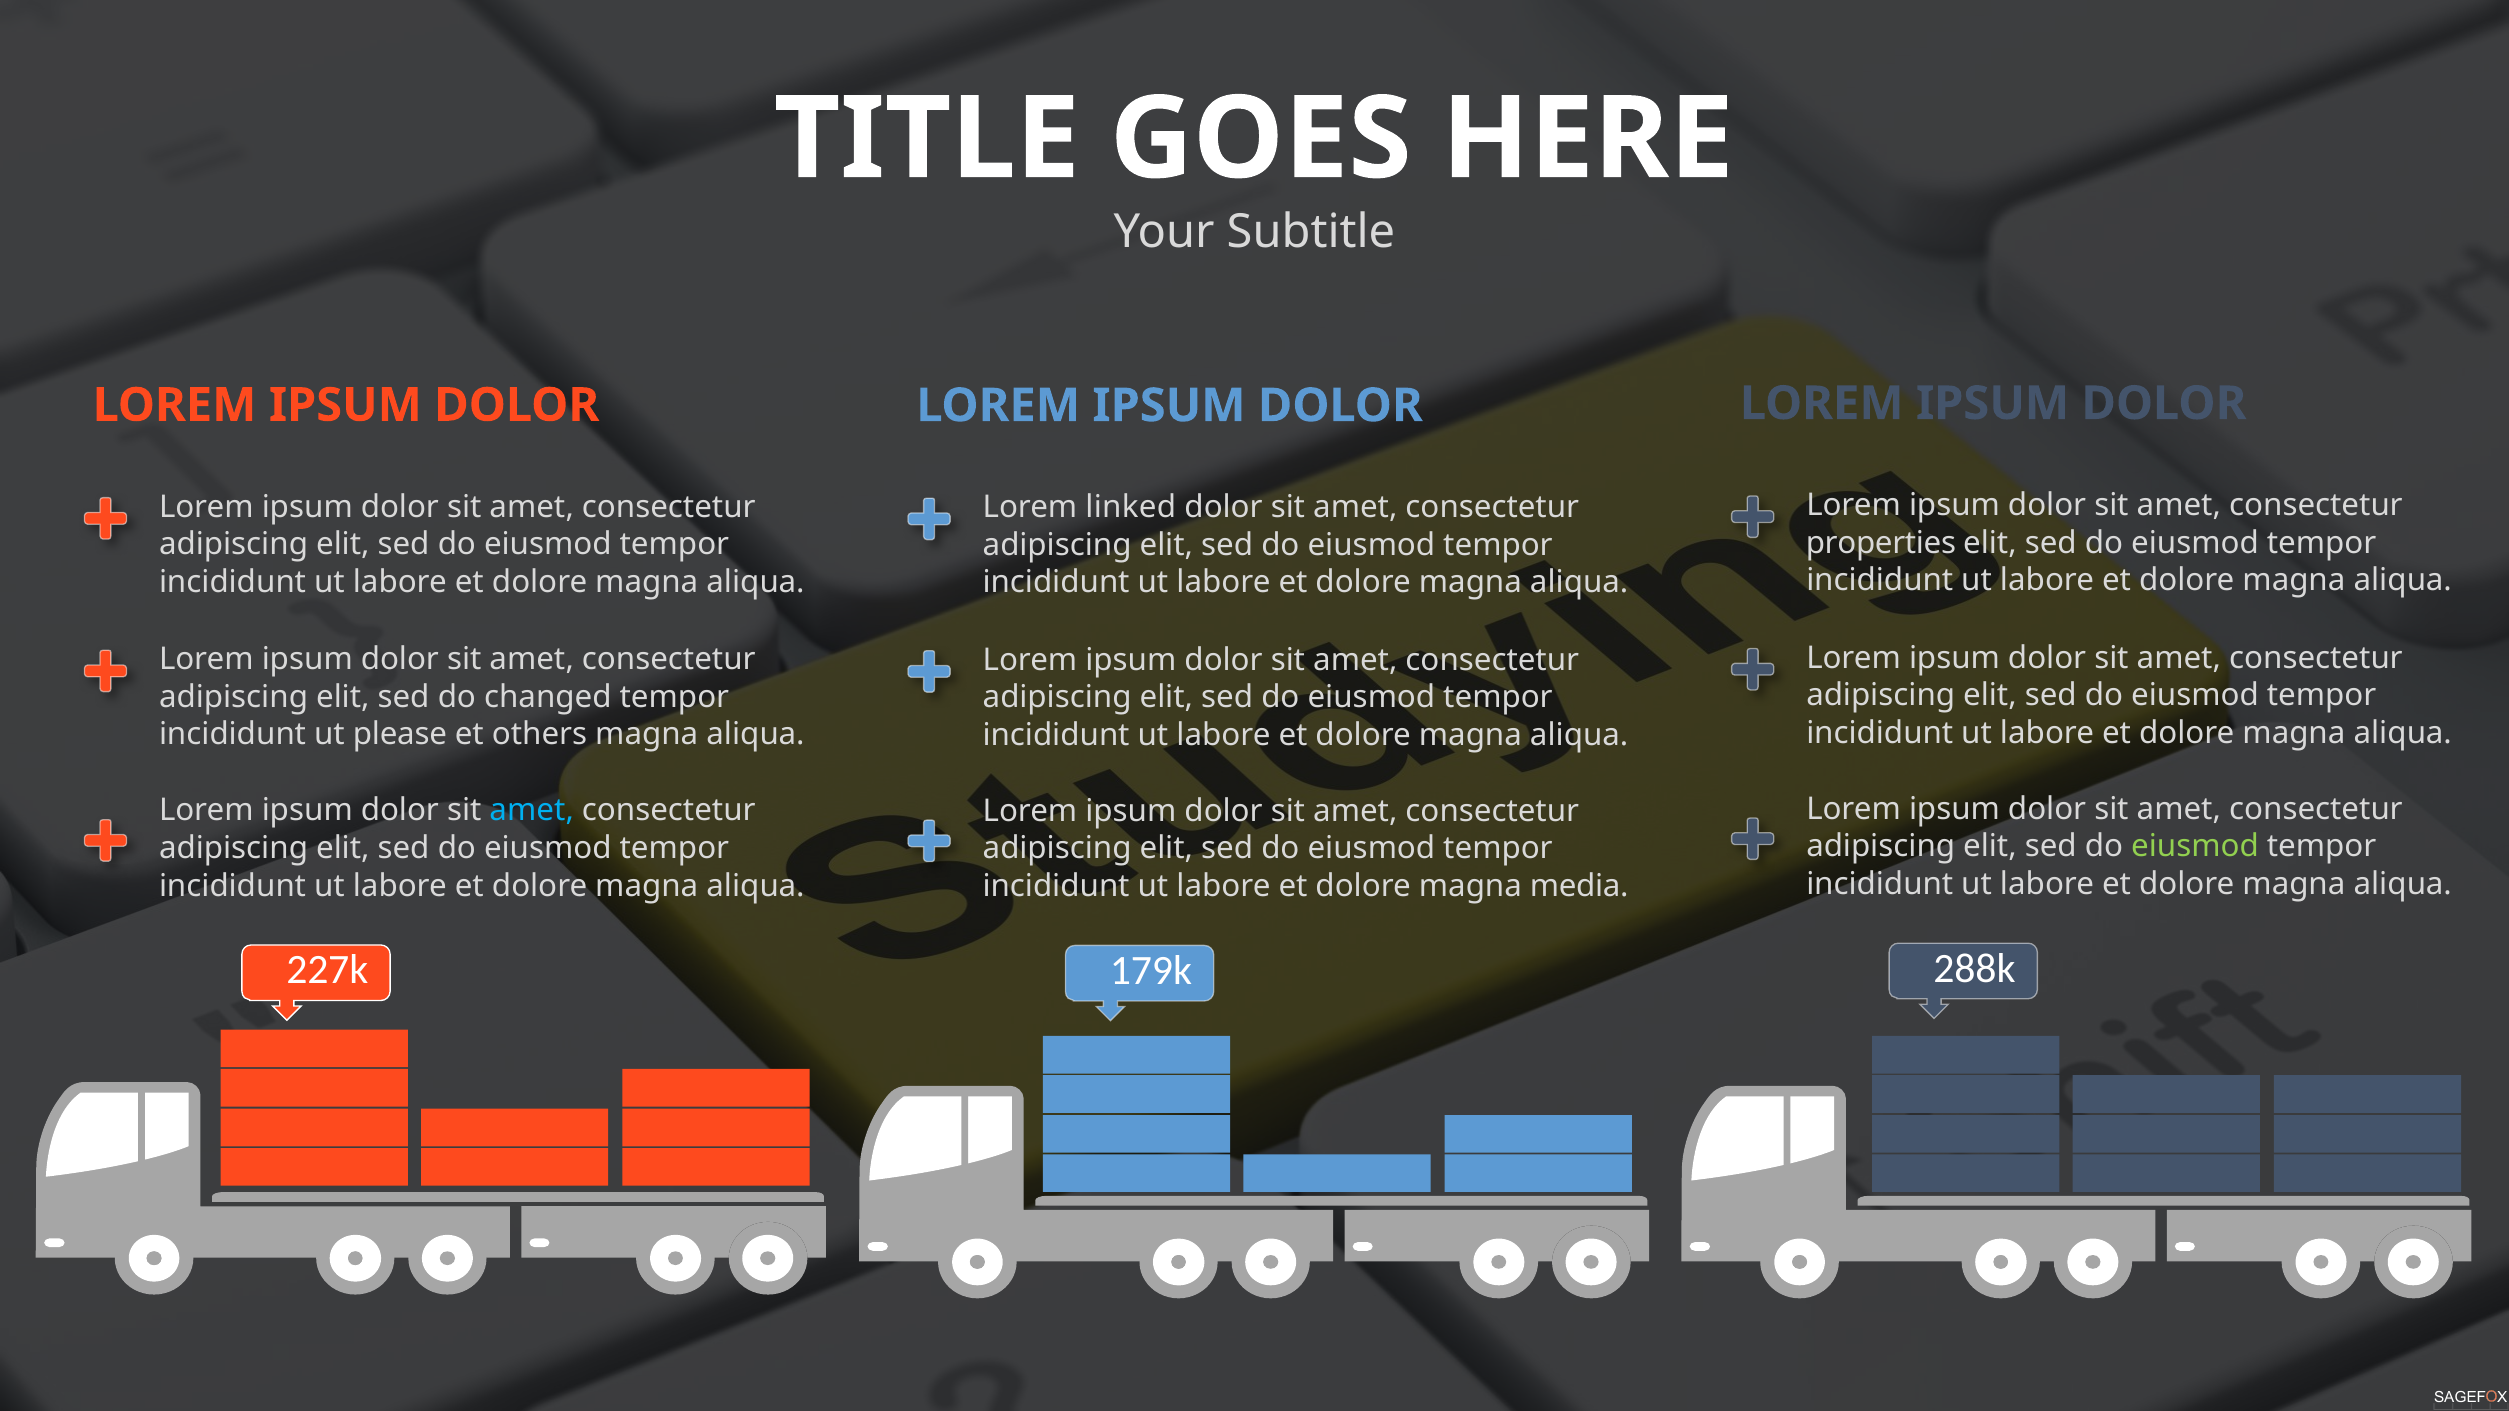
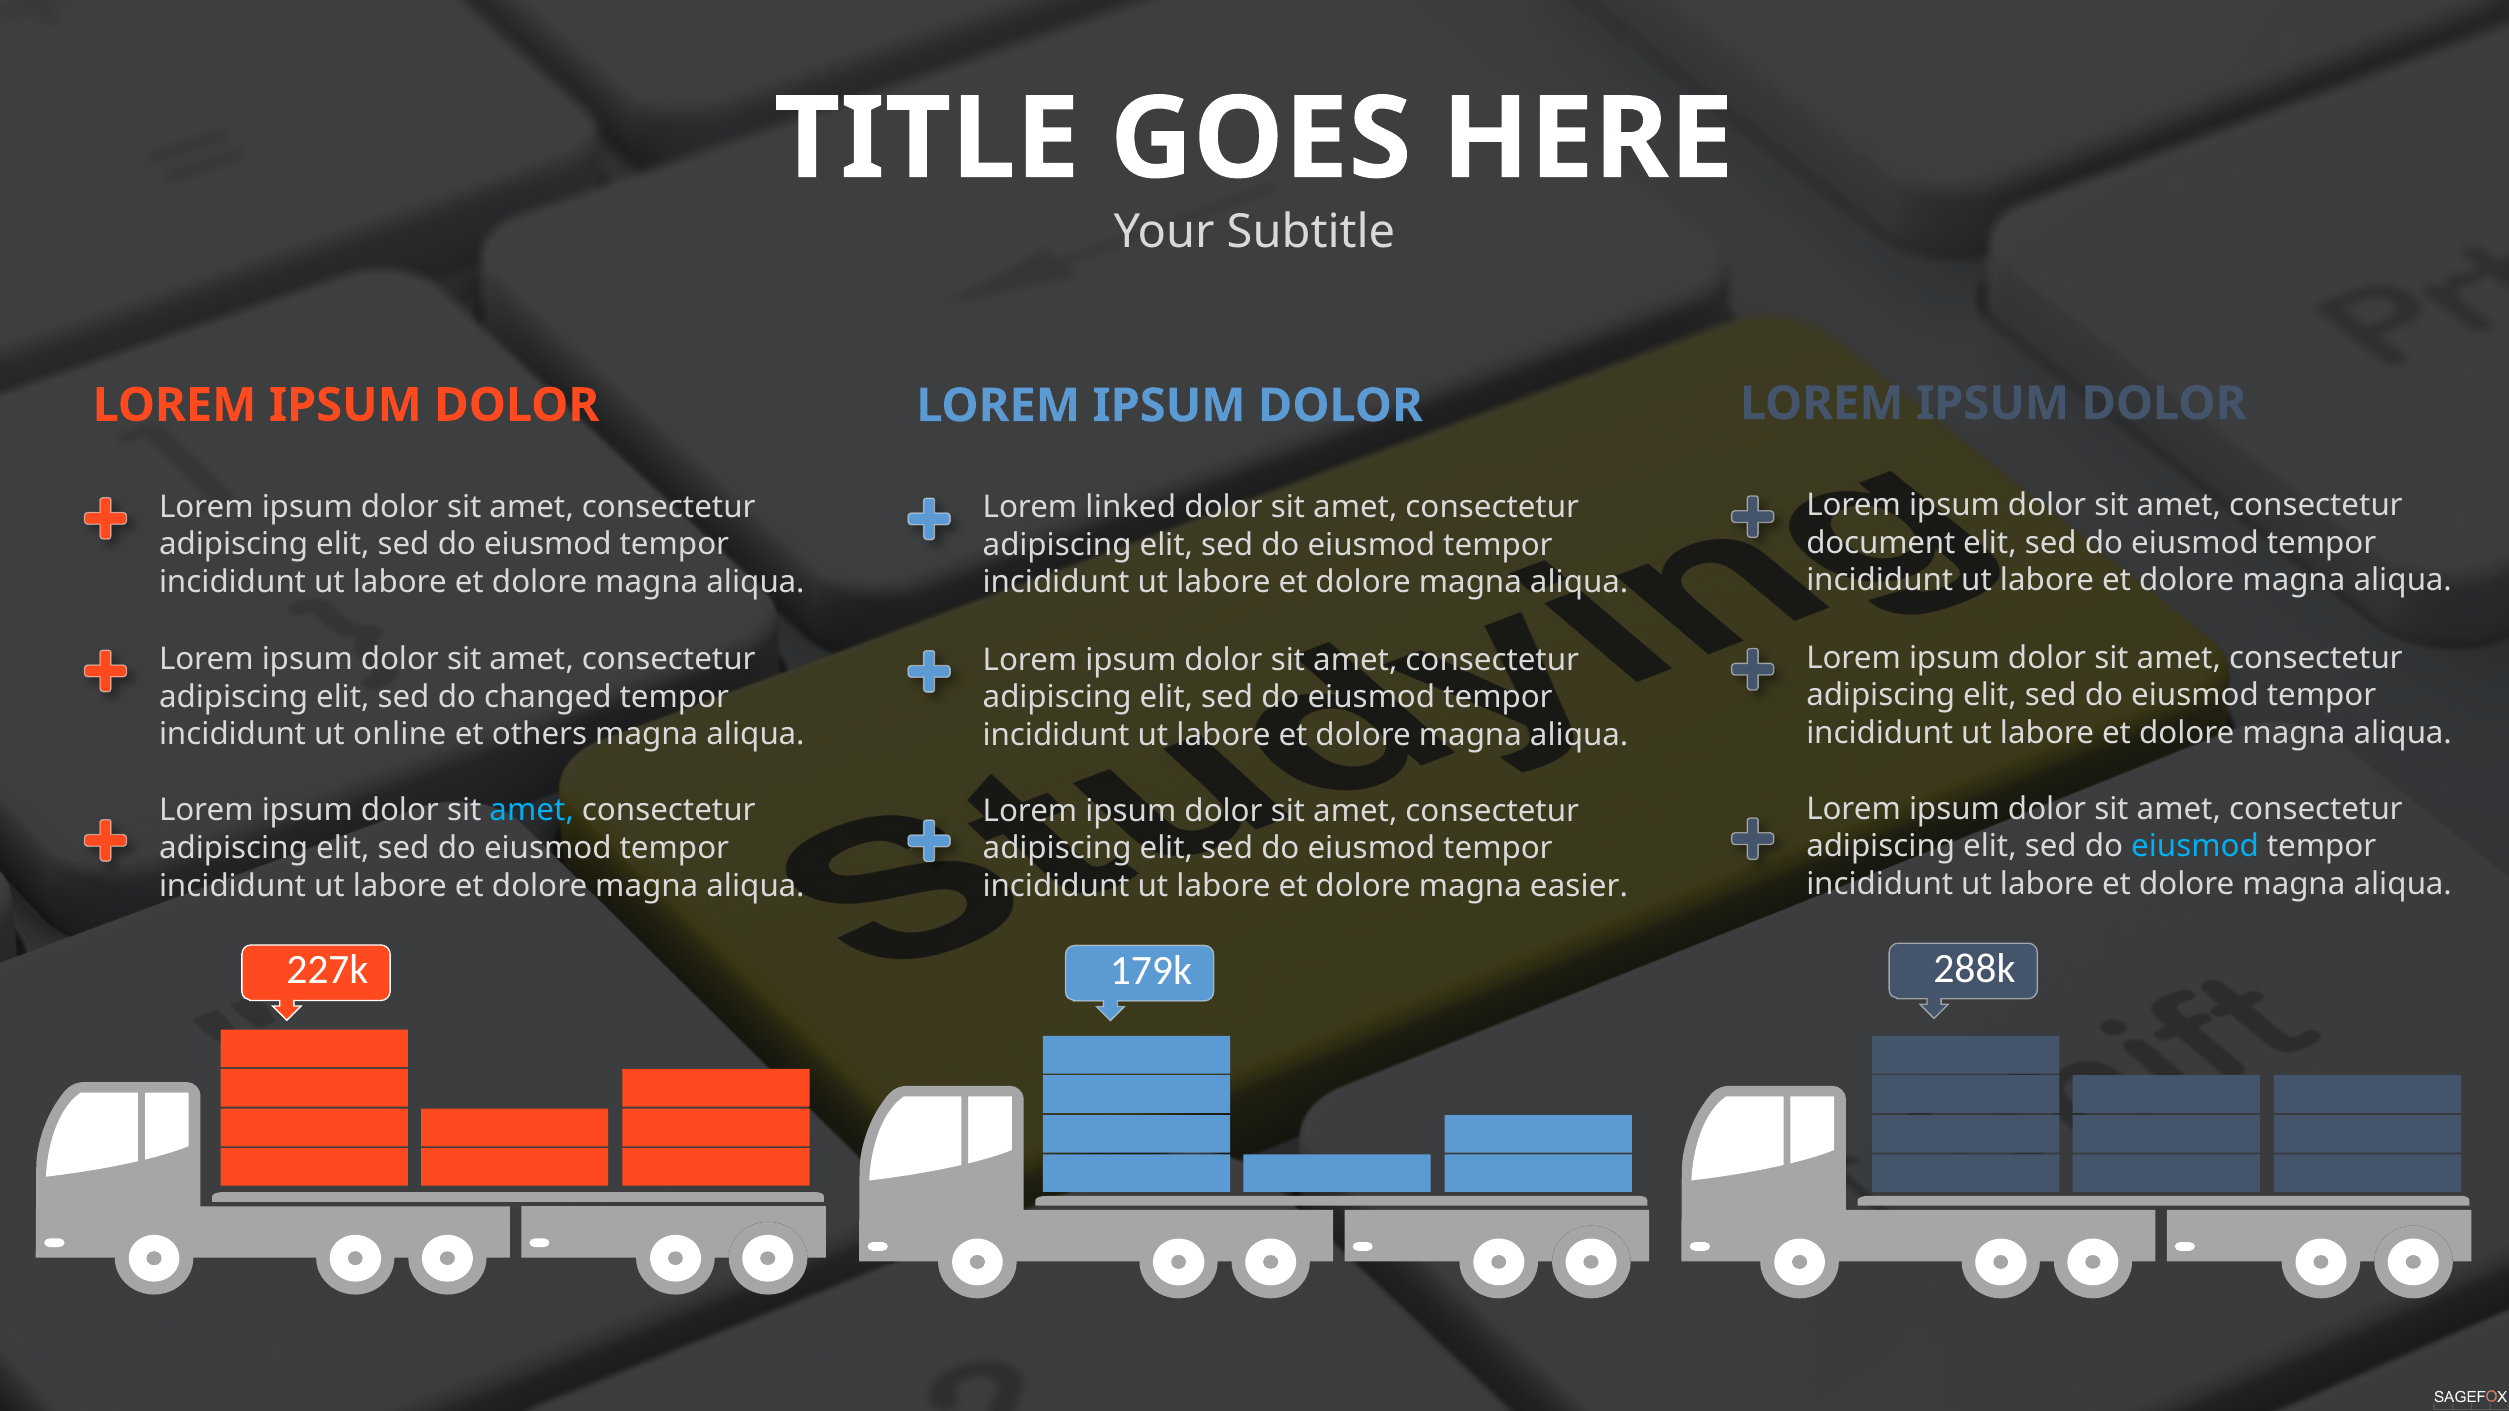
properties: properties -> document
please: please -> online
eiusmod at (2195, 847) colour: light green -> light blue
media: media -> easier
